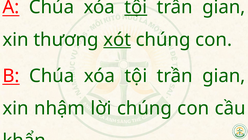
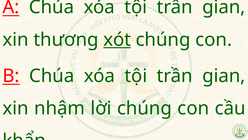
tội at (136, 7) underline: present -> none
